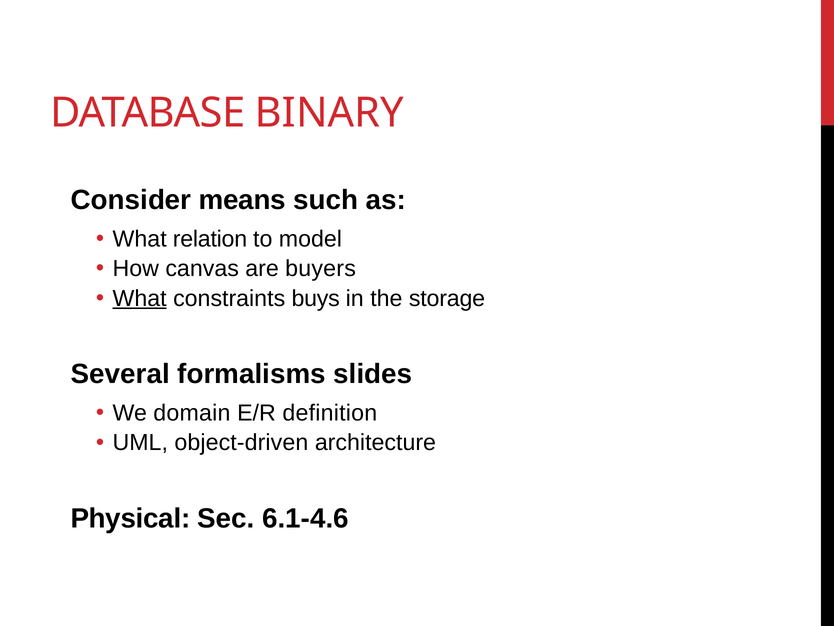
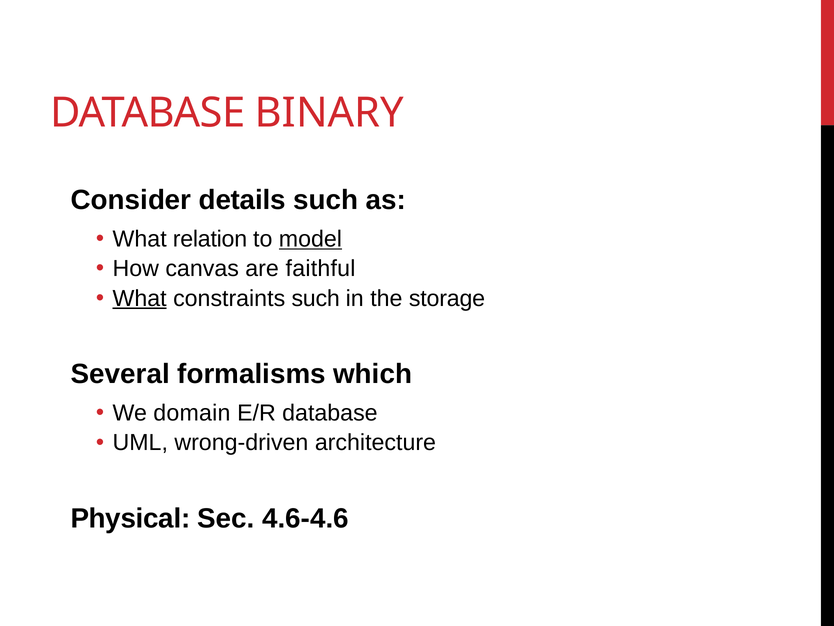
means: means -> details
model underline: none -> present
buyers: buyers -> faithful
constraints buys: buys -> such
slides: slides -> which
E/R definition: definition -> database
object-driven: object-driven -> wrong-driven
6.1-4.6: 6.1-4.6 -> 4.6-4.6
